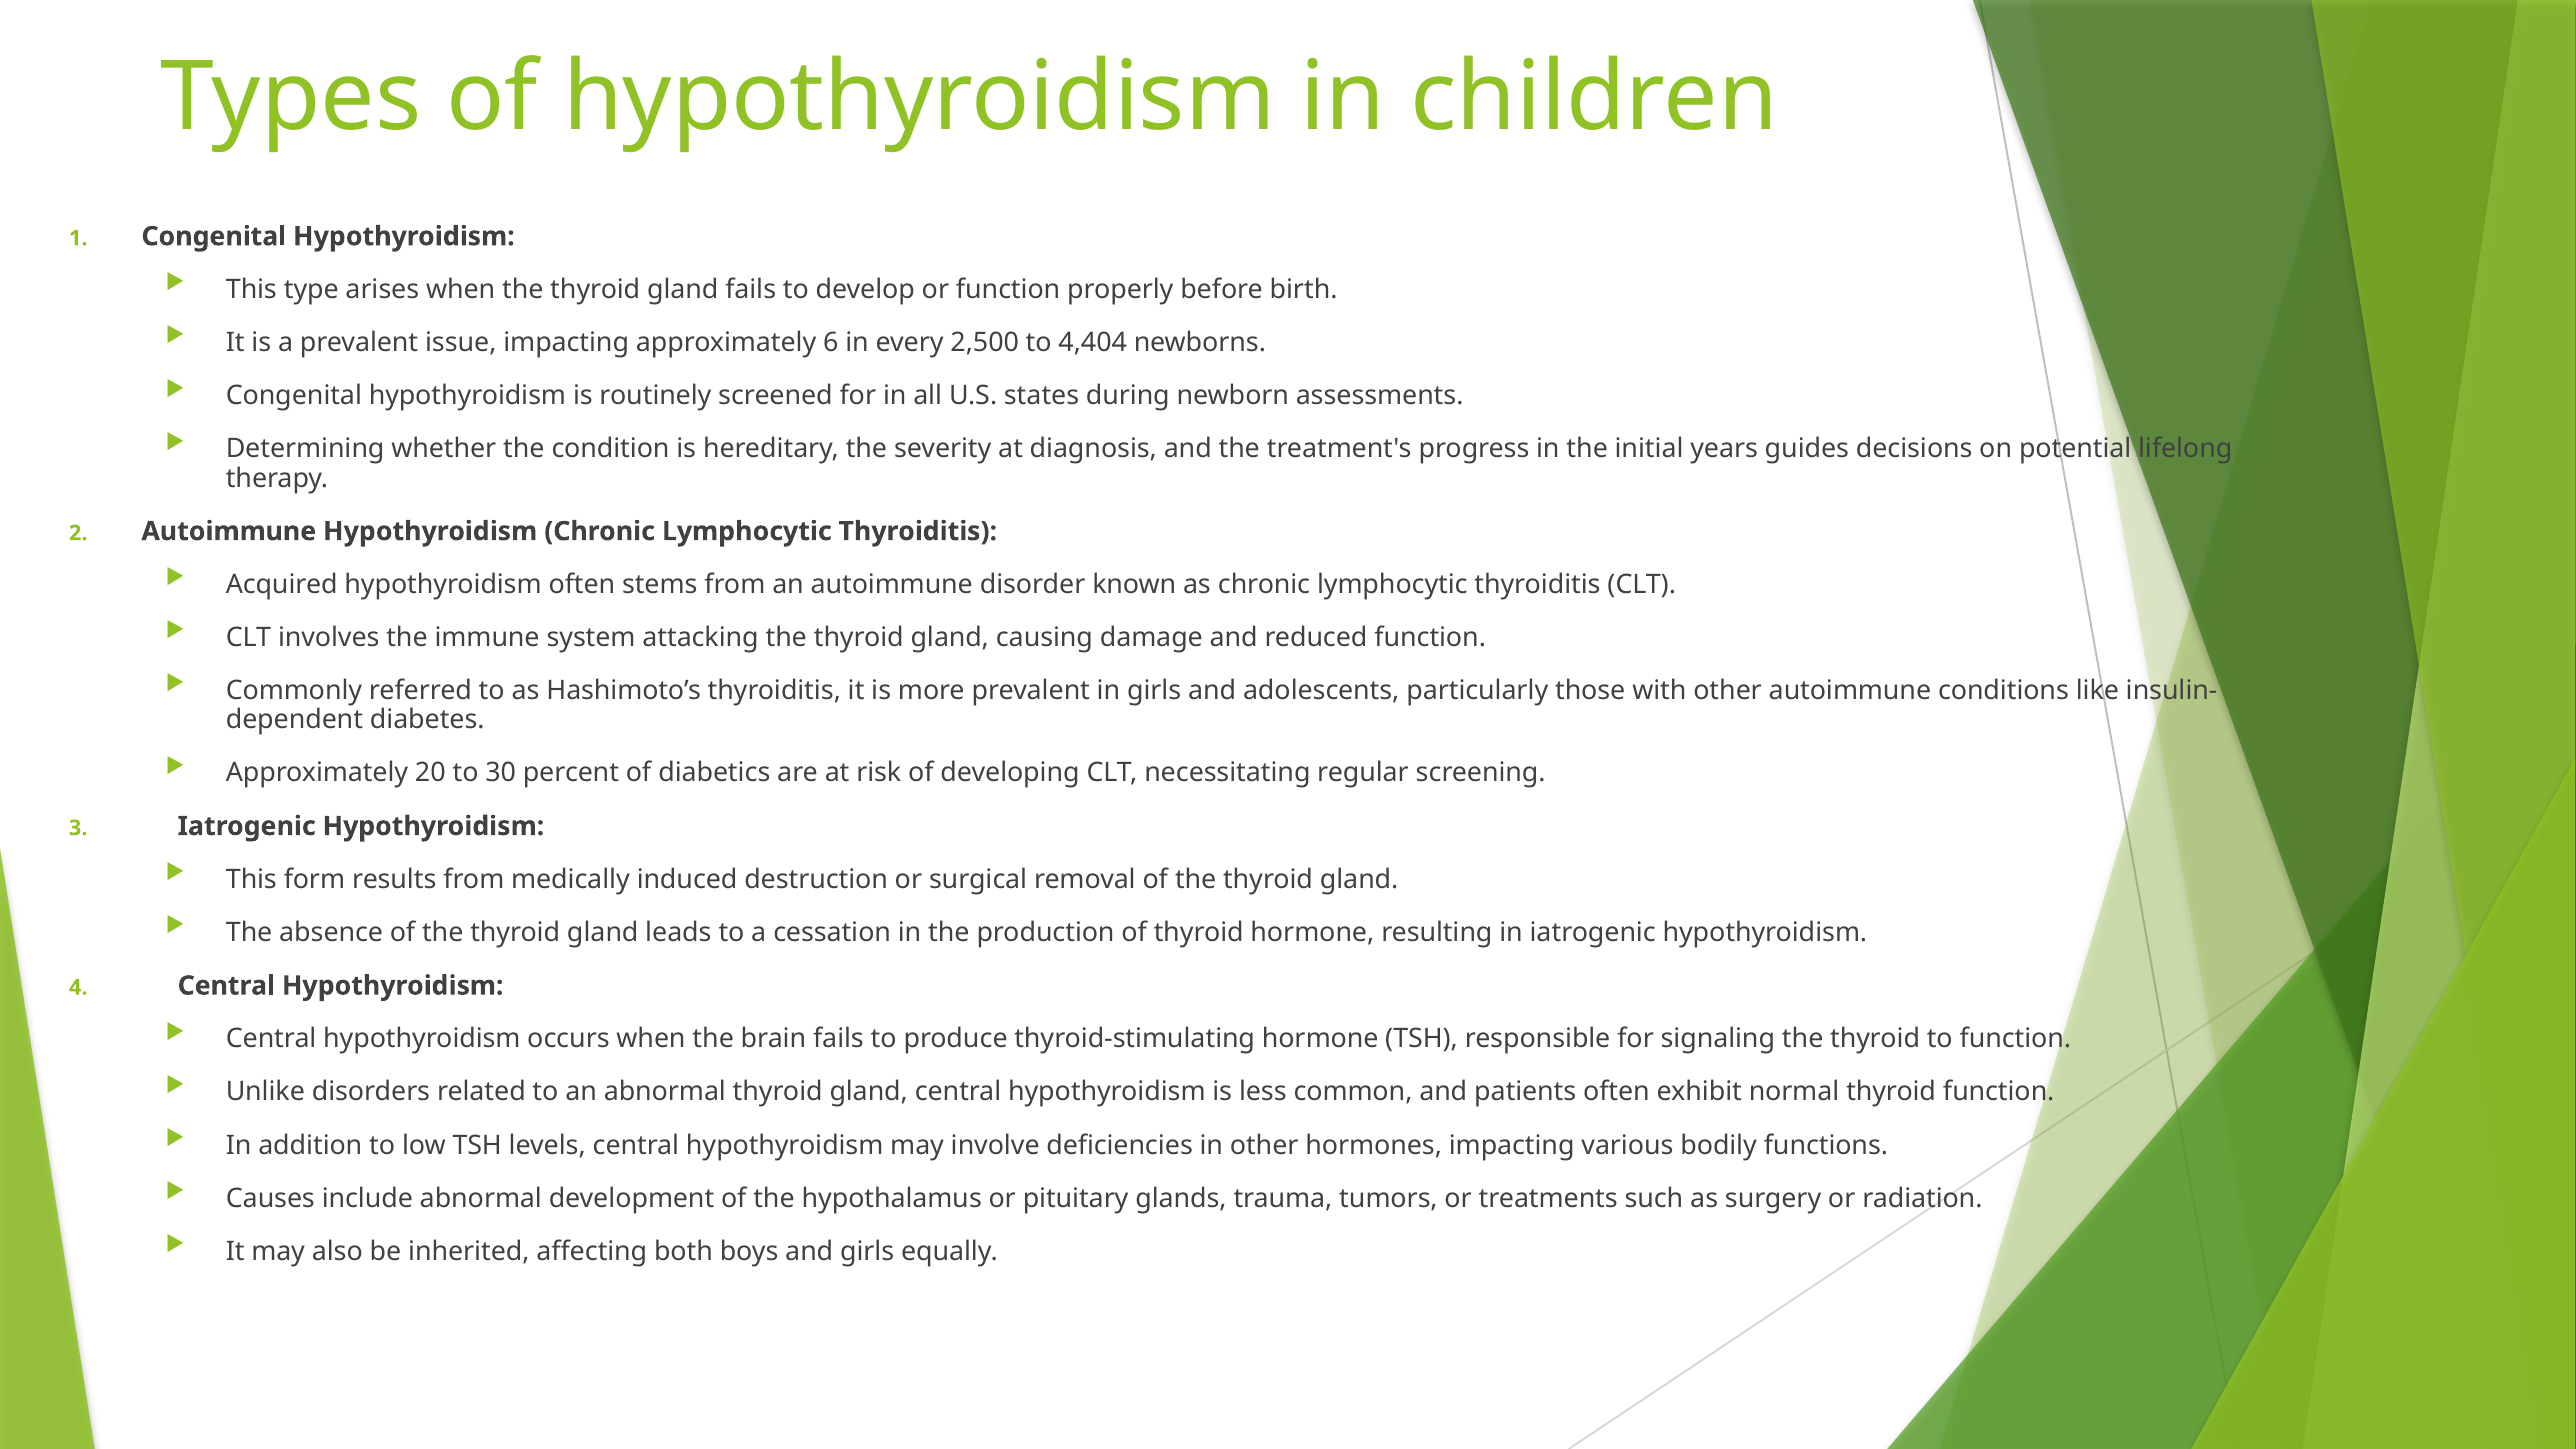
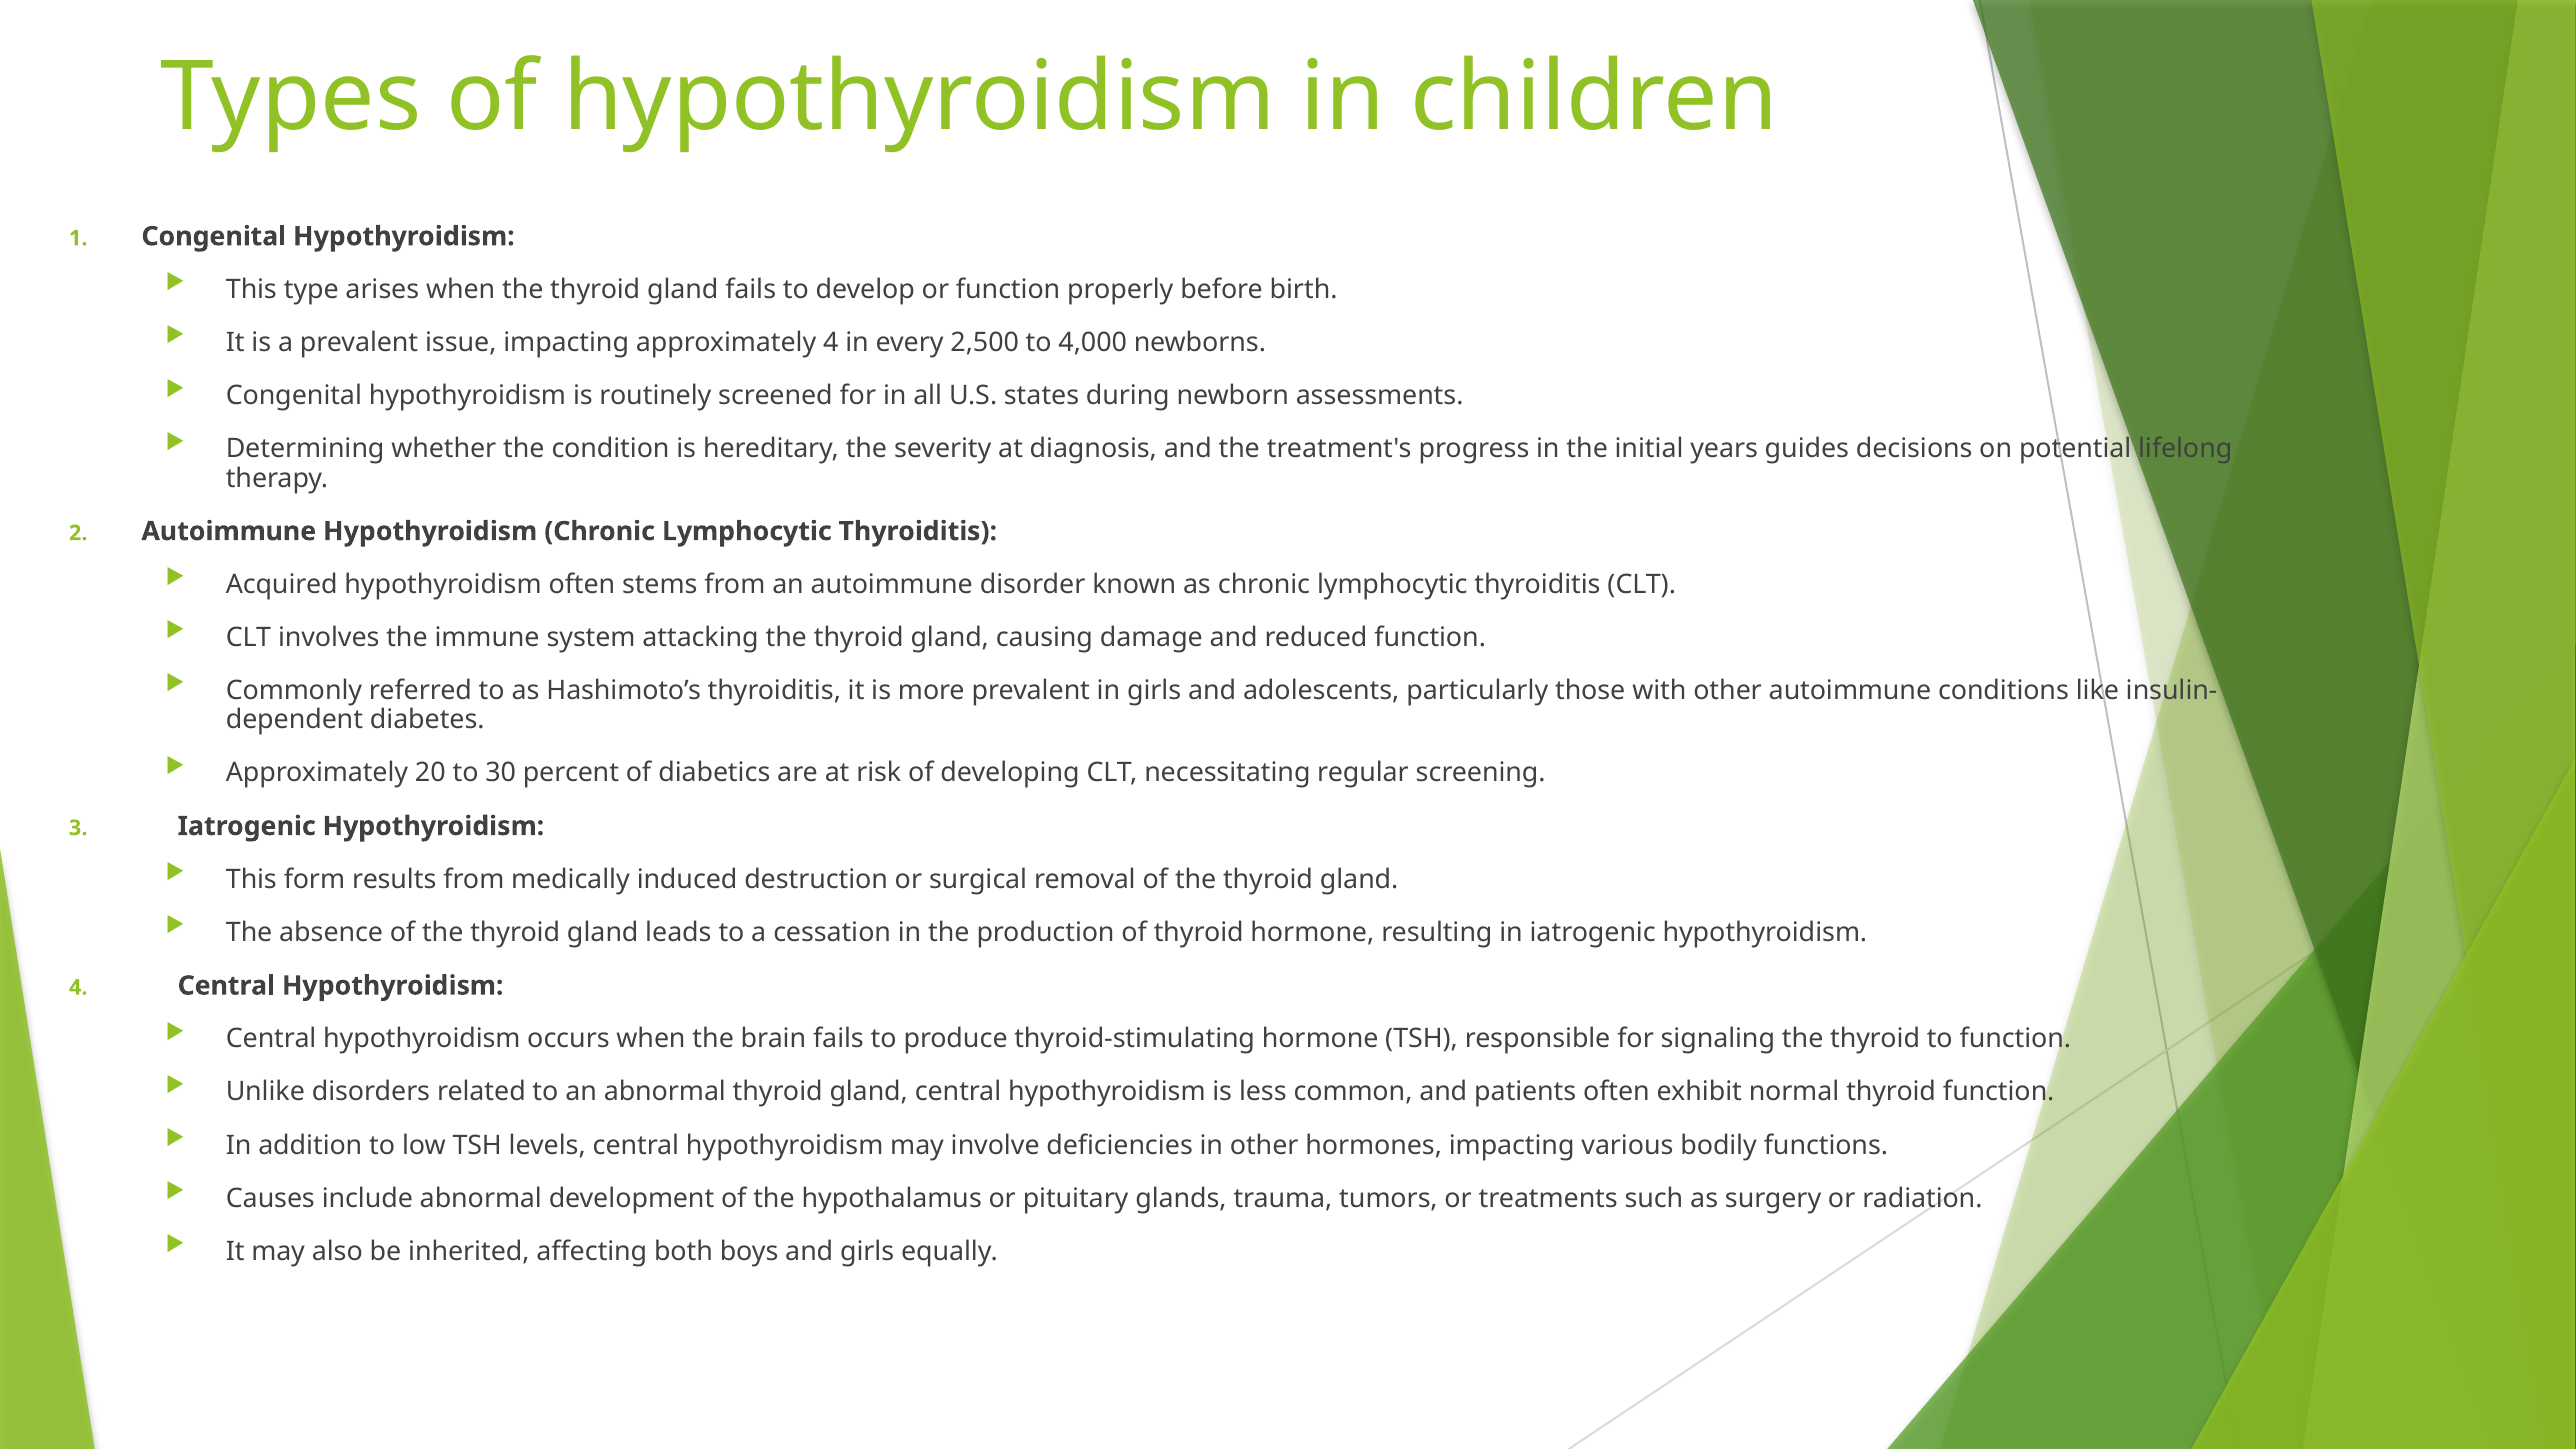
approximately 6: 6 -> 4
4,404: 4,404 -> 4,000
